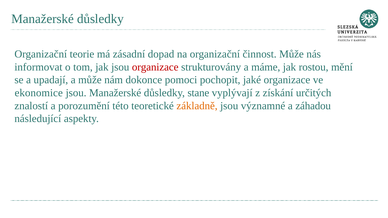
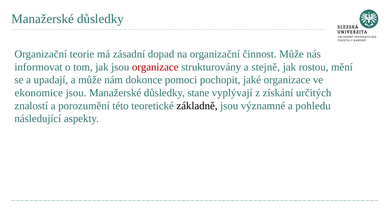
máme: máme -> stejně
základně colour: orange -> black
záhadou: záhadou -> pohledu
